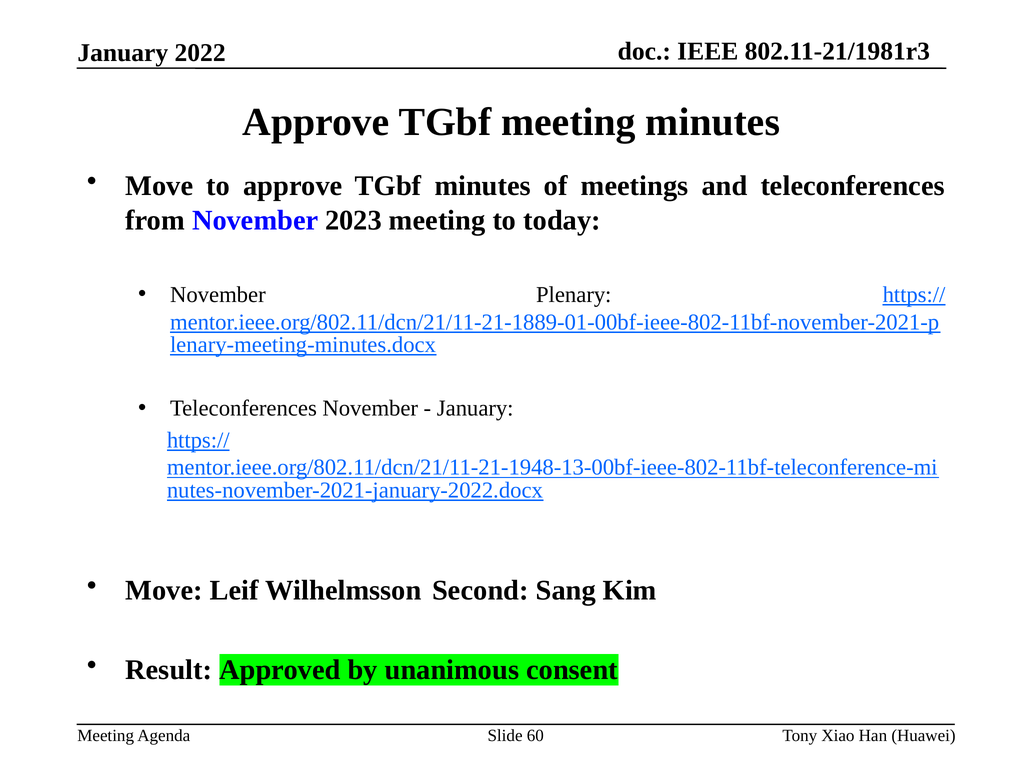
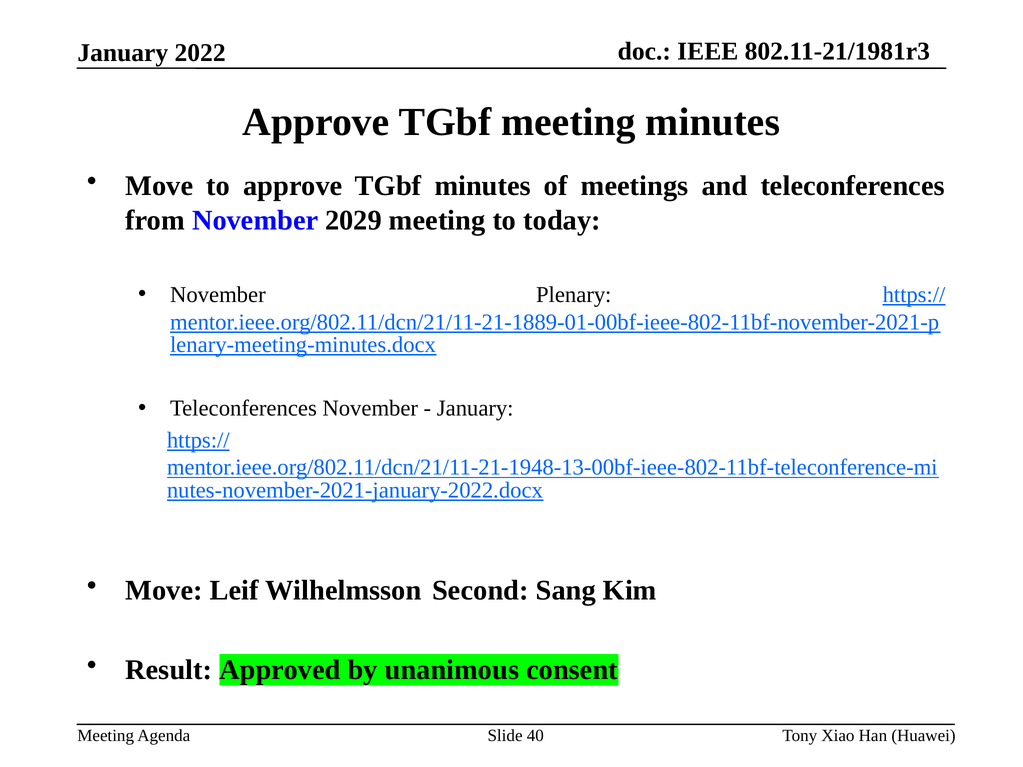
2023: 2023 -> 2029
60: 60 -> 40
